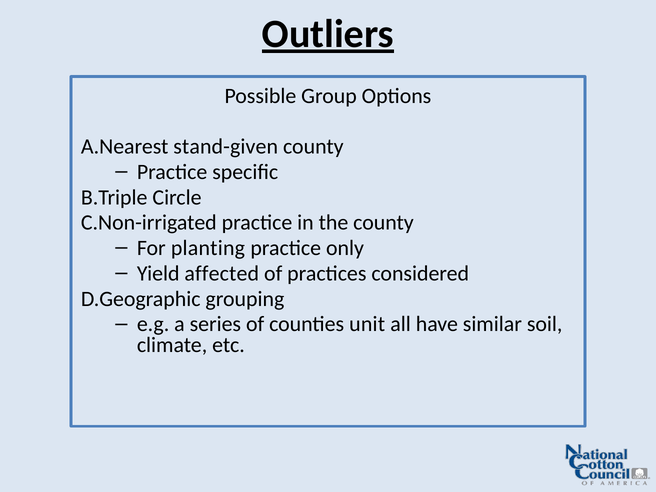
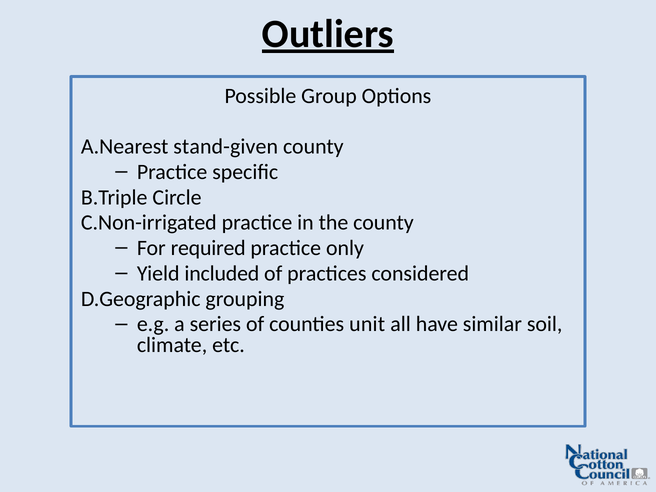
planting: planting -> required
affected: affected -> included
